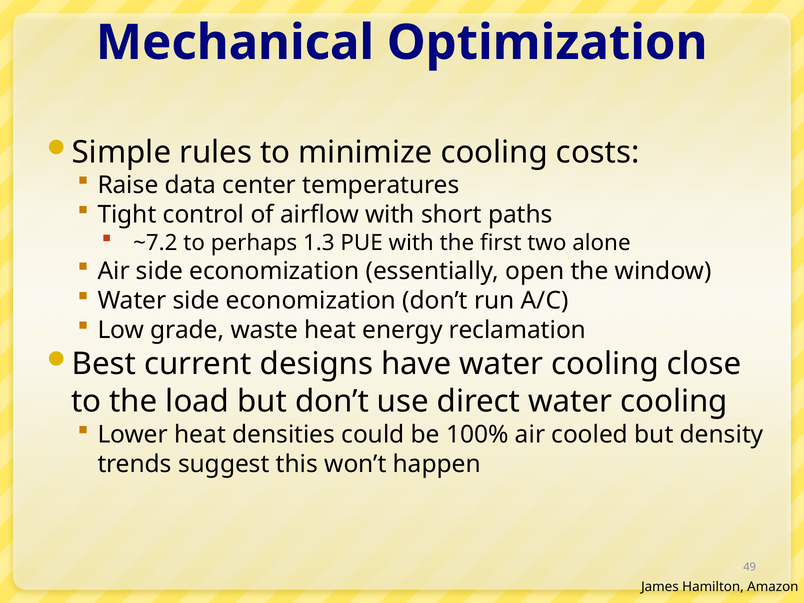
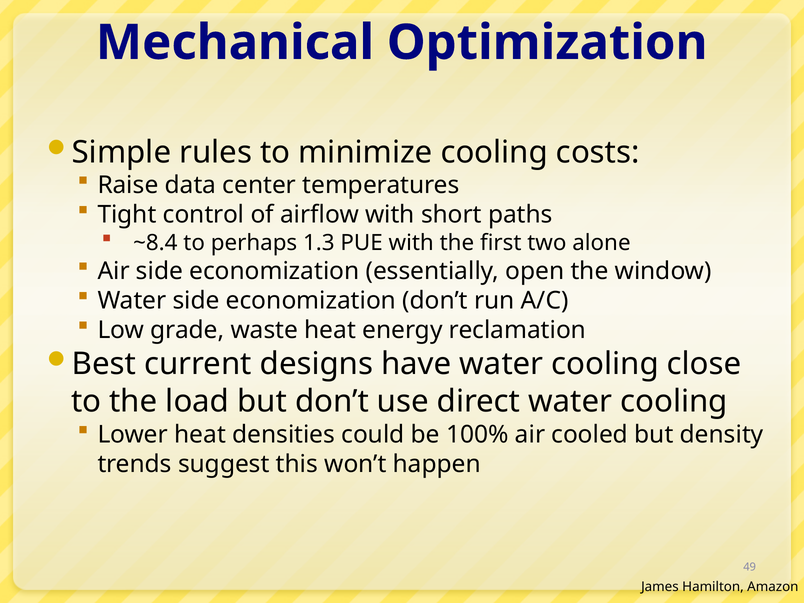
~7.2: ~7.2 -> ~8.4
